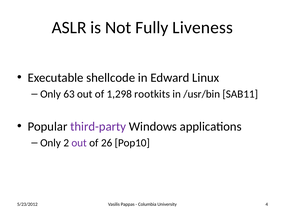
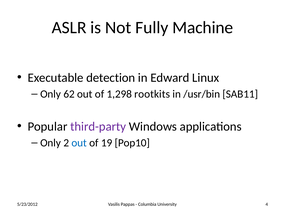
Liveness: Liveness -> Machine
shellcode: shellcode -> detection
63: 63 -> 62
out at (79, 143) colour: purple -> blue
26: 26 -> 19
